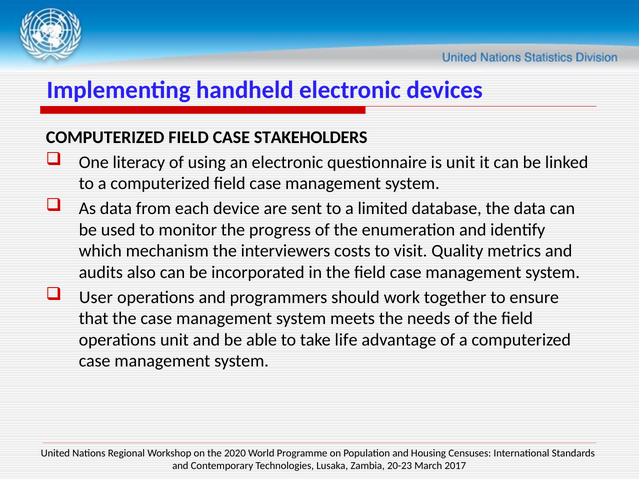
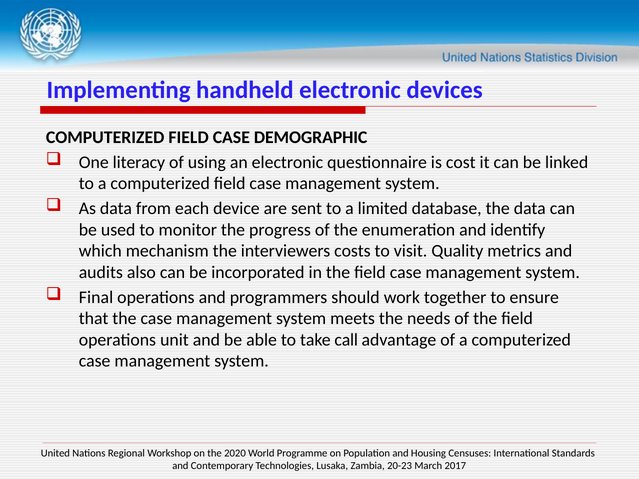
STAKEHOLDERS: STAKEHOLDERS -> DEMOGRAPHIC
is unit: unit -> cost
User: User -> Final
life: life -> call
